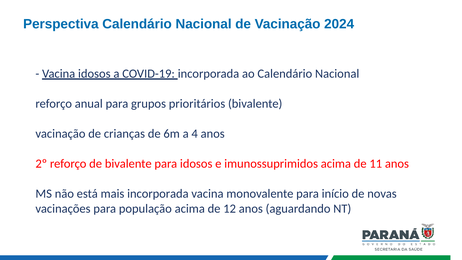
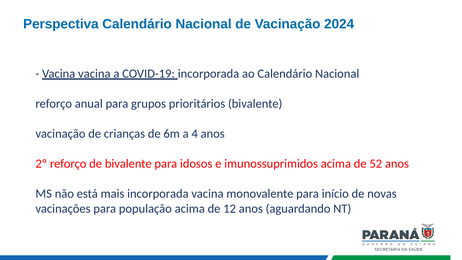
Vacina idosos: idosos -> vacina
11: 11 -> 52
